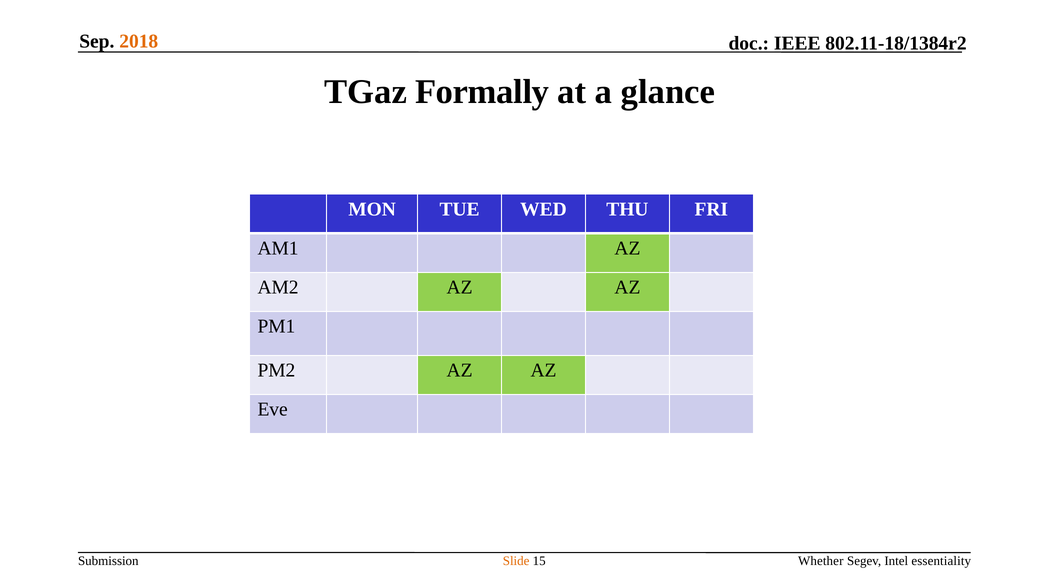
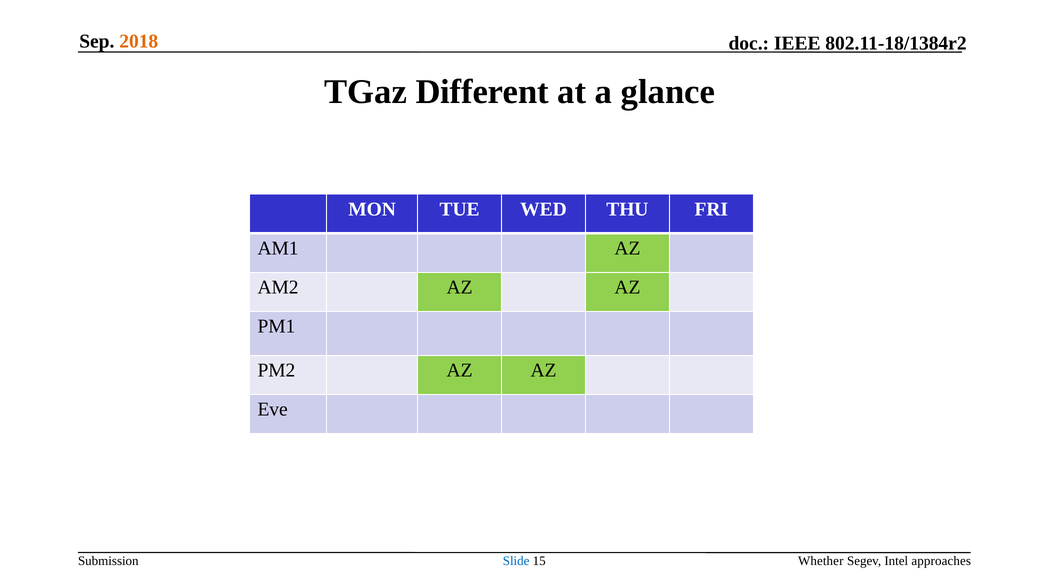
Formally: Formally -> Different
Slide colour: orange -> blue
essentiality: essentiality -> approaches
